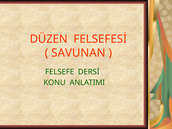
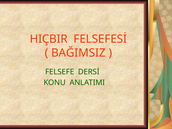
DÜZEN: DÜZEN -> HIÇBIR
SAVUNAN: SAVUNAN -> BAĞIMSIZ
